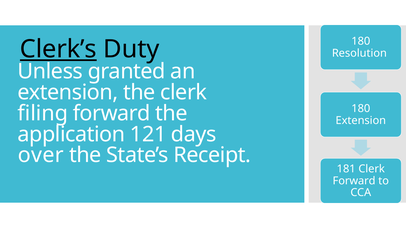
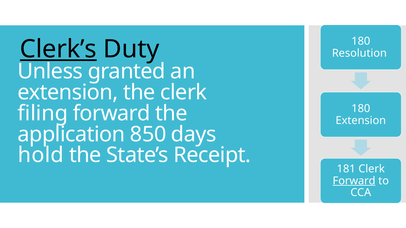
121: 121 -> 850
over: over -> hold
Forward at (354, 181) underline: none -> present
